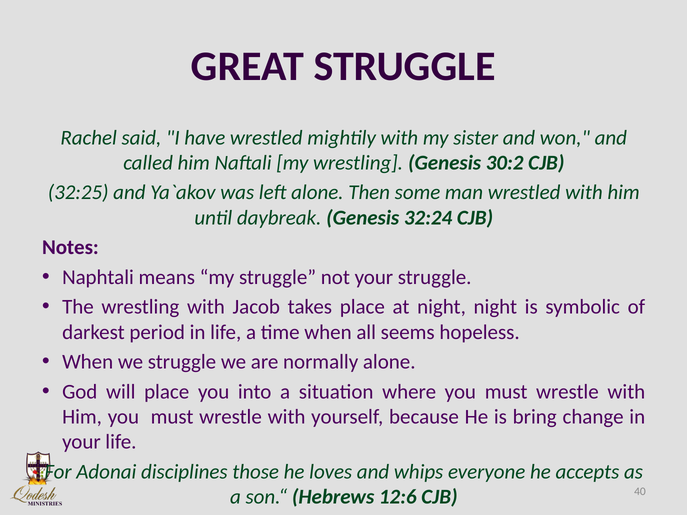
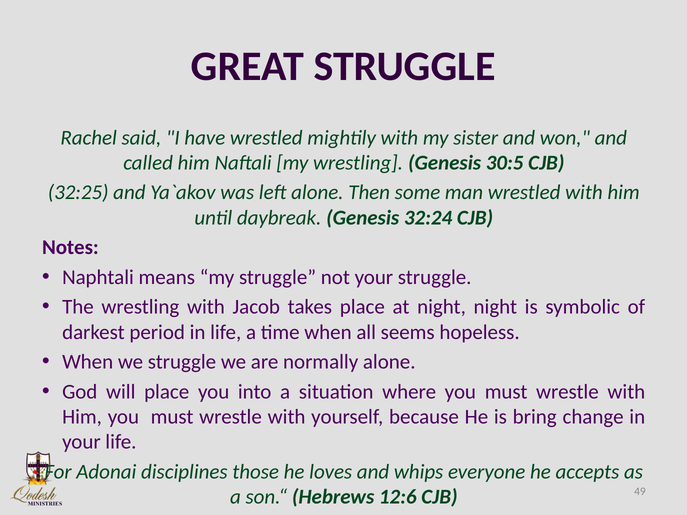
30:2: 30:2 -> 30:5
40: 40 -> 49
